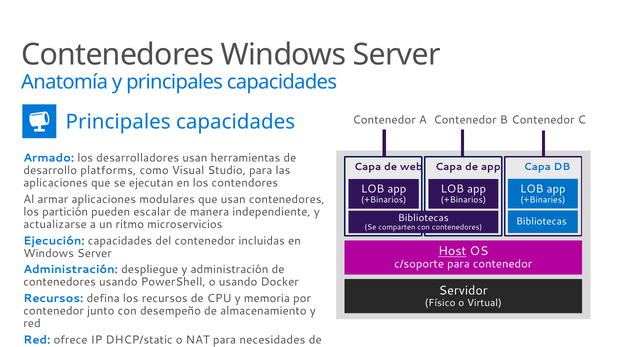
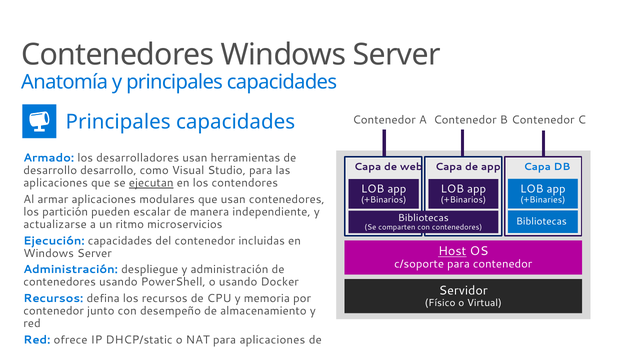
desarrollo platforms: platforms -> desarrollo
ejecutan underline: none -> present
para necesidades: necesidades -> aplicaciones
